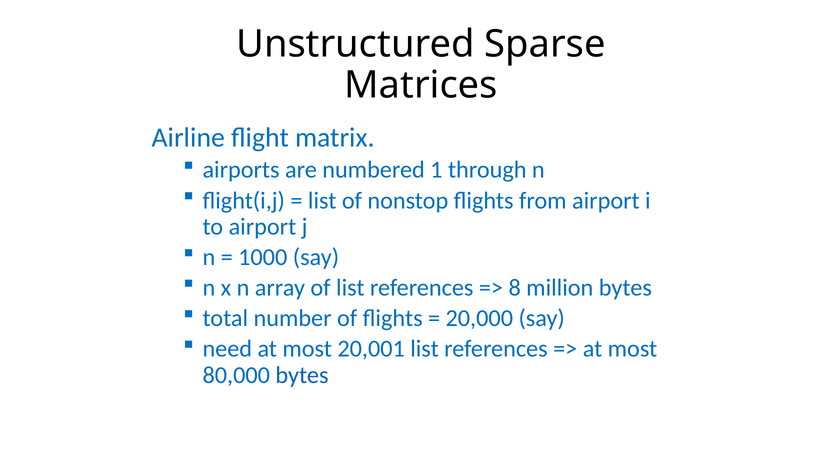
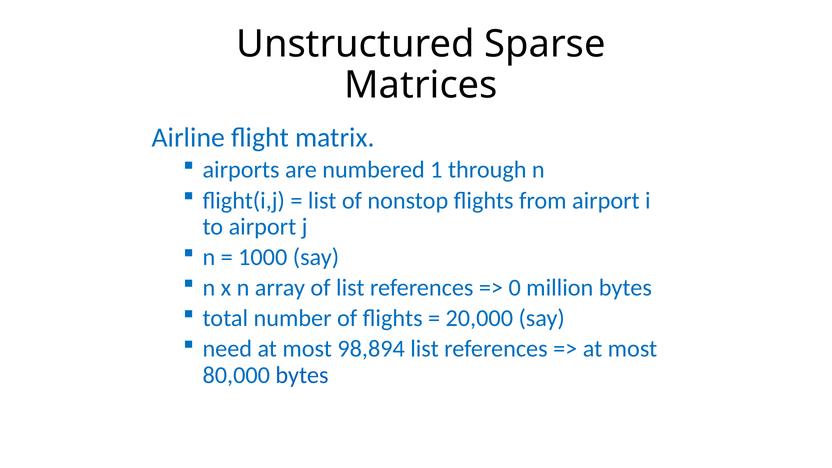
8: 8 -> 0
20,001: 20,001 -> 98,894
